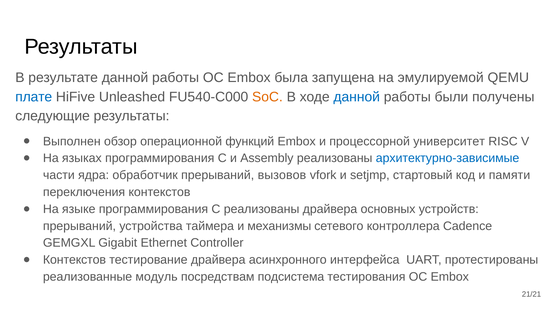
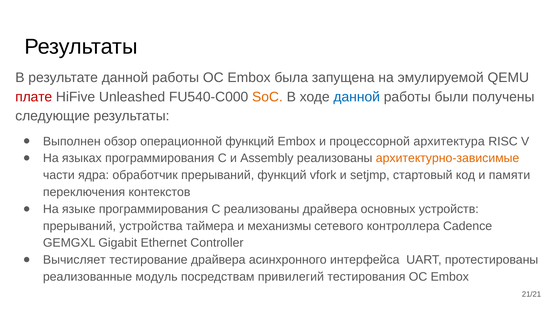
плате colour: blue -> red
университет: университет -> архитектура
архитектурно-зависимые colour: blue -> orange
прерываний вызовов: вызовов -> функций
Контекстов at (74, 260): Контекстов -> Вычисляет
подсистема: подсистема -> привилегий
